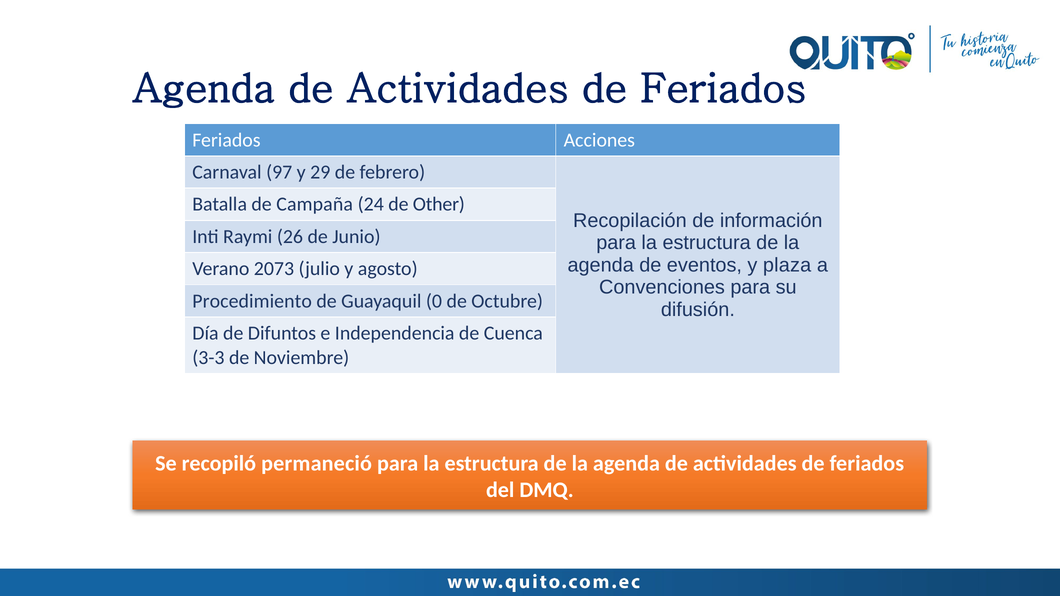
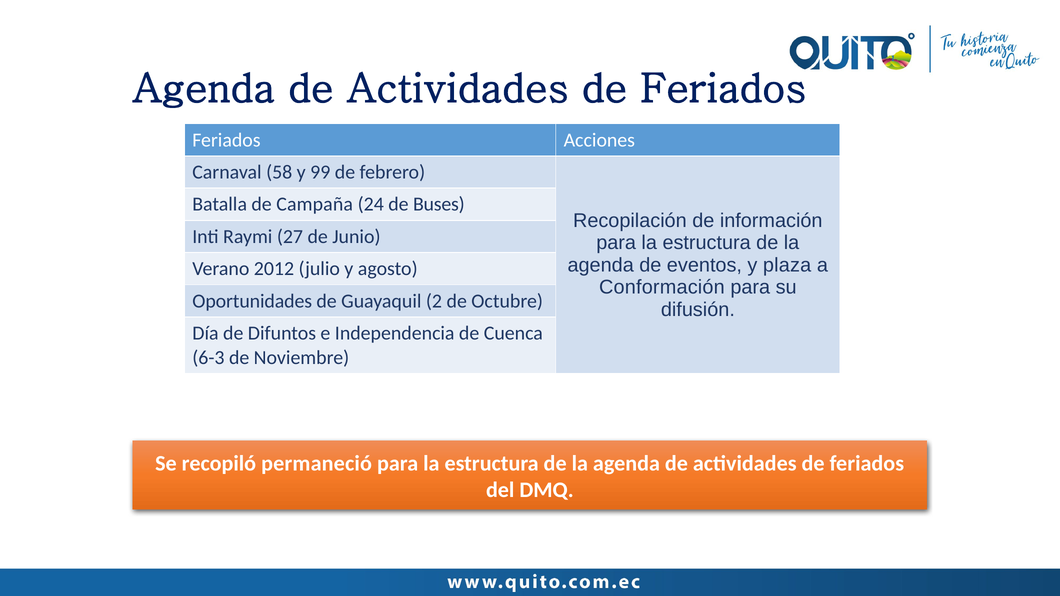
97: 97 -> 58
29: 29 -> 99
Other: Other -> Buses
26: 26 -> 27
2073: 2073 -> 2012
Convenciones: Convenciones -> Conformación
Procedimiento: Procedimiento -> Oportunidades
0: 0 -> 2
3-3: 3-3 -> 6-3
